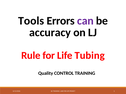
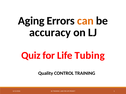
Tools: Tools -> Aging
can colour: purple -> orange
Rule: Rule -> Quiz
